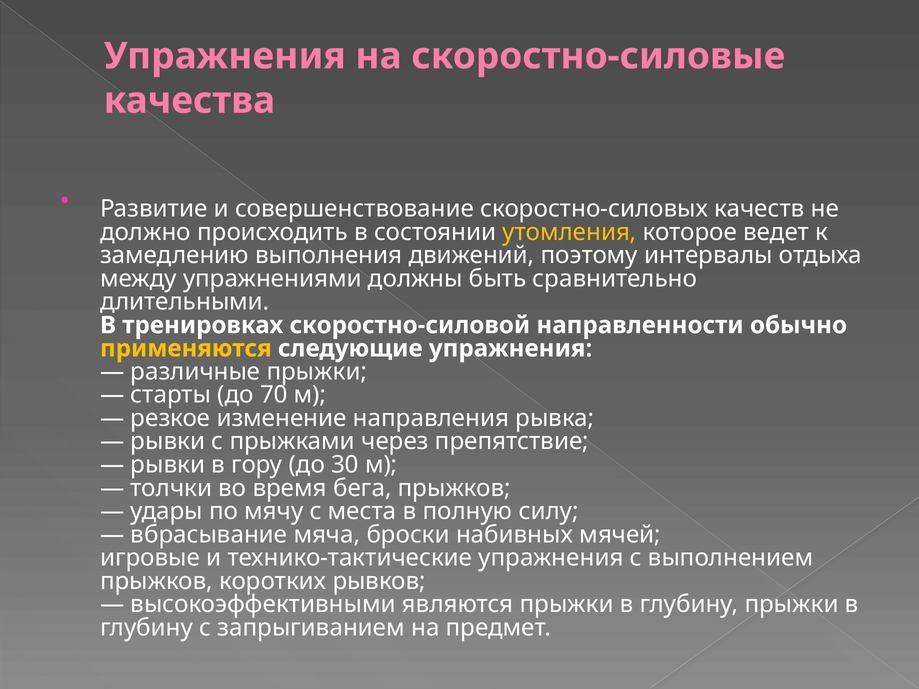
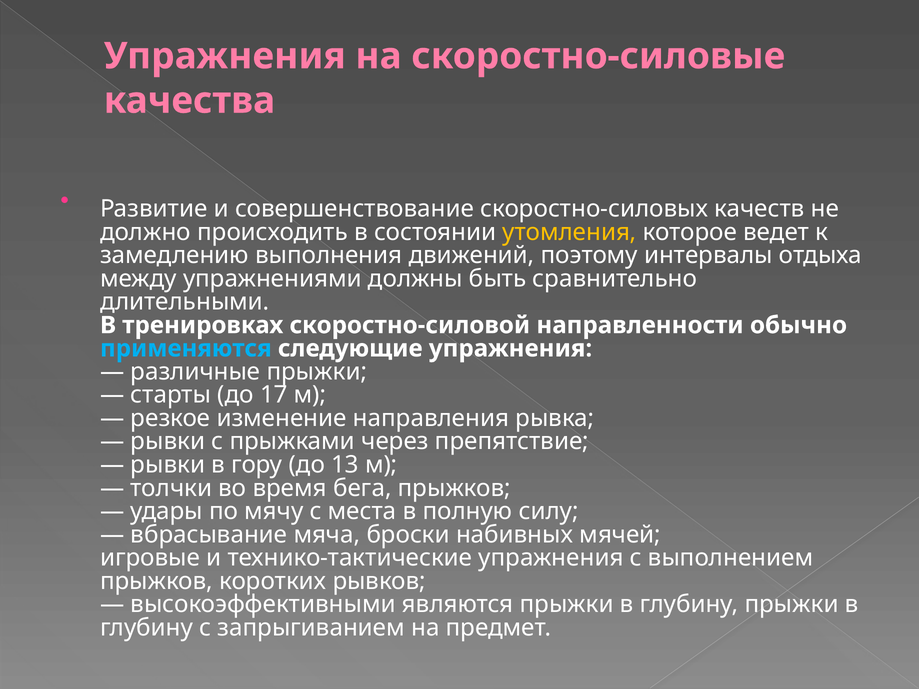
применяются colour: yellow -> light blue
70: 70 -> 17
30: 30 -> 13
